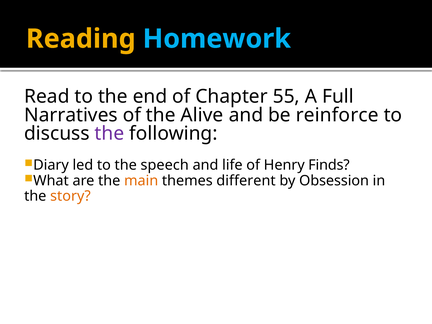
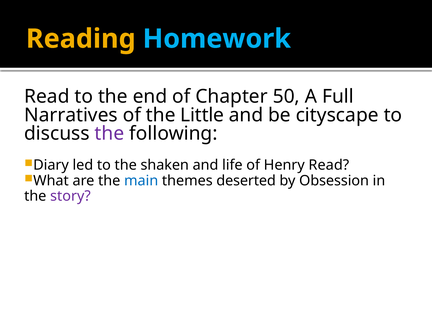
55: 55 -> 50
Alive: Alive -> Little
reinforce: reinforce -> cityscape
speech: speech -> shaken
Henry Finds: Finds -> Read
main colour: orange -> blue
different: different -> deserted
story colour: orange -> purple
